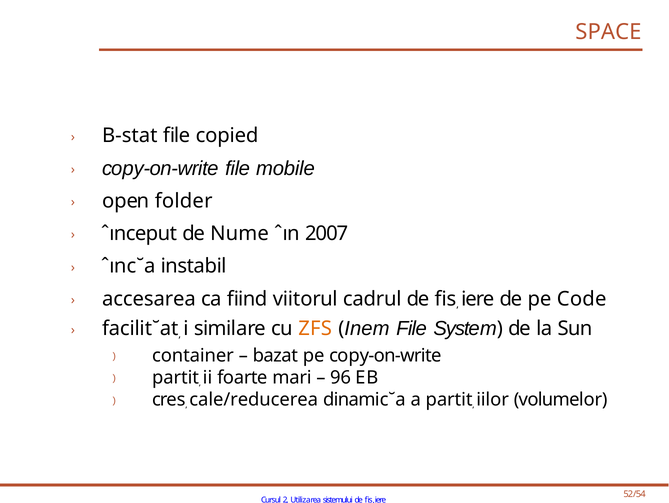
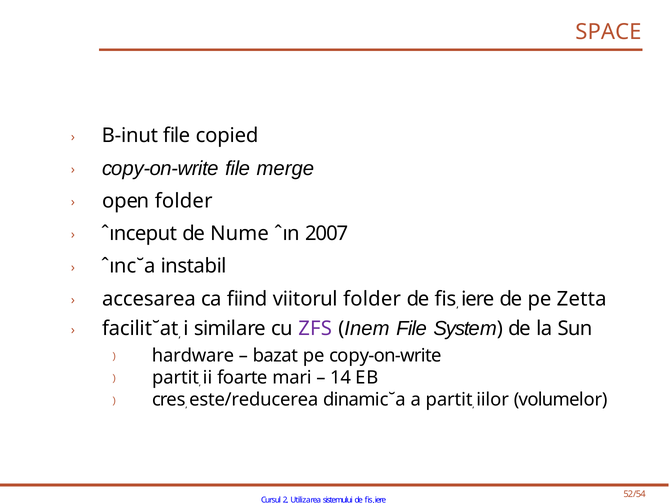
B-stat: B-stat -> B-inut
mobile: mobile -> merge
viitorul cadrul: cadrul -> folder
Code: Code -> Zetta
ZFS colour: orange -> purple
container: container -> hardware
96: 96 -> 14
cale/reducerea: cale/reducerea -> este/reducerea
